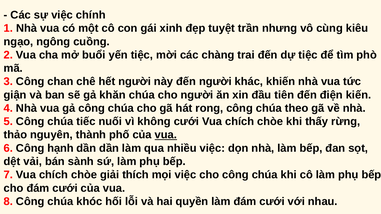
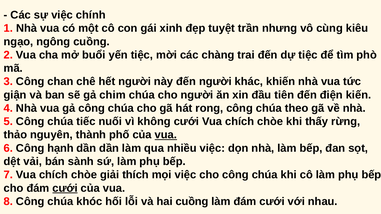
khăn: khăn -> chim
cưới at (65, 188) underline: none -> present
hai quyền: quyền -> cuồng
